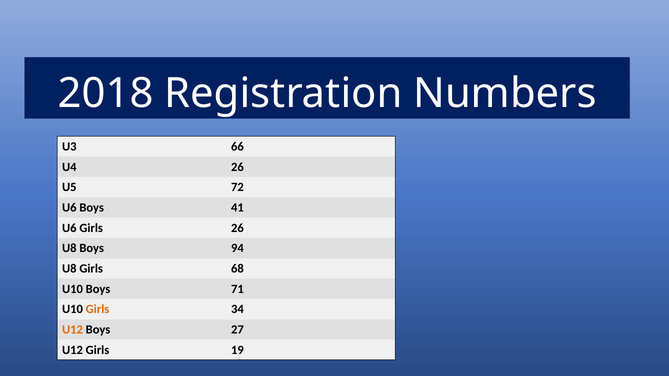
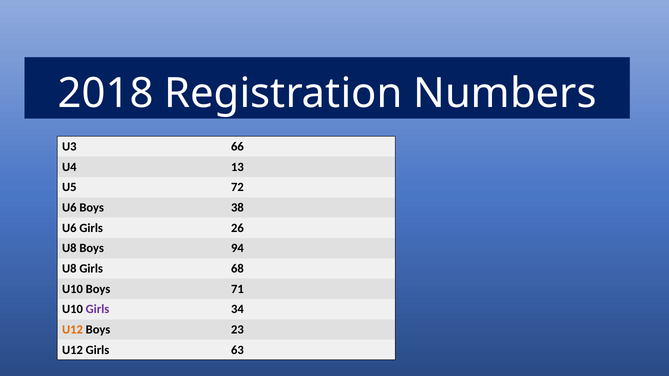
U4 26: 26 -> 13
41: 41 -> 38
Girls at (98, 309) colour: orange -> purple
27: 27 -> 23
19: 19 -> 63
